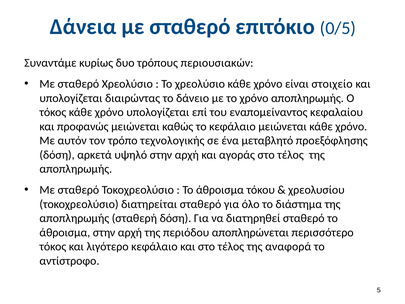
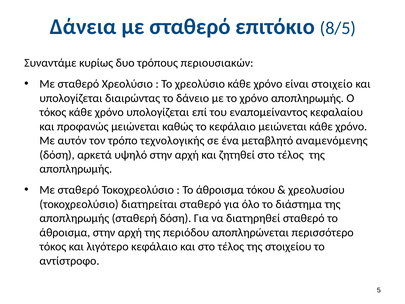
0/5: 0/5 -> 8/5
προεξόφλησης: προεξόφλησης -> αναμενόμενης
αγοράς: αγοράς -> ζητηθεί
αναφορά: αναφορά -> στοιχείου
